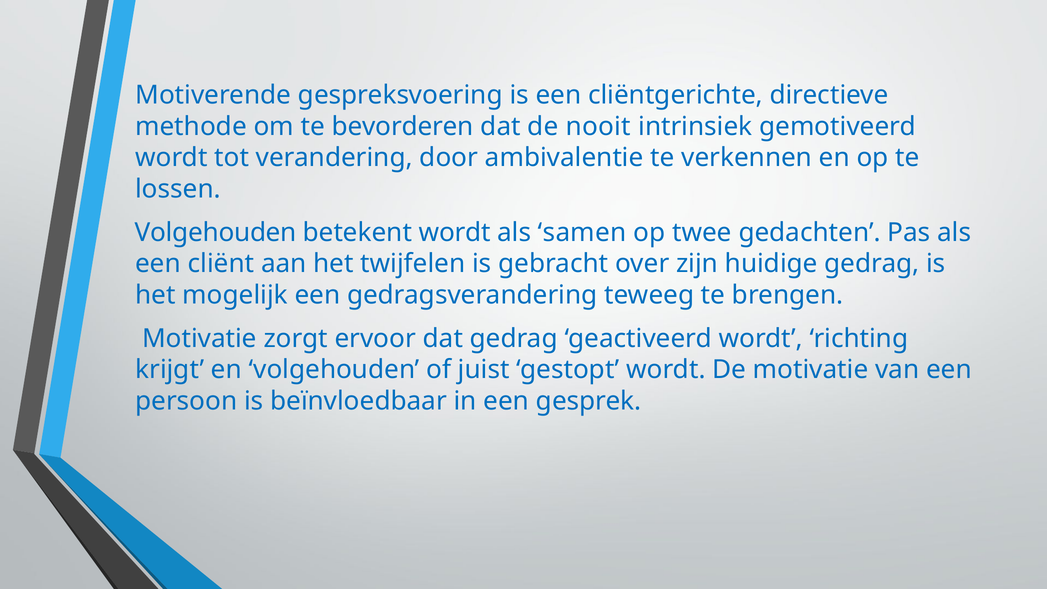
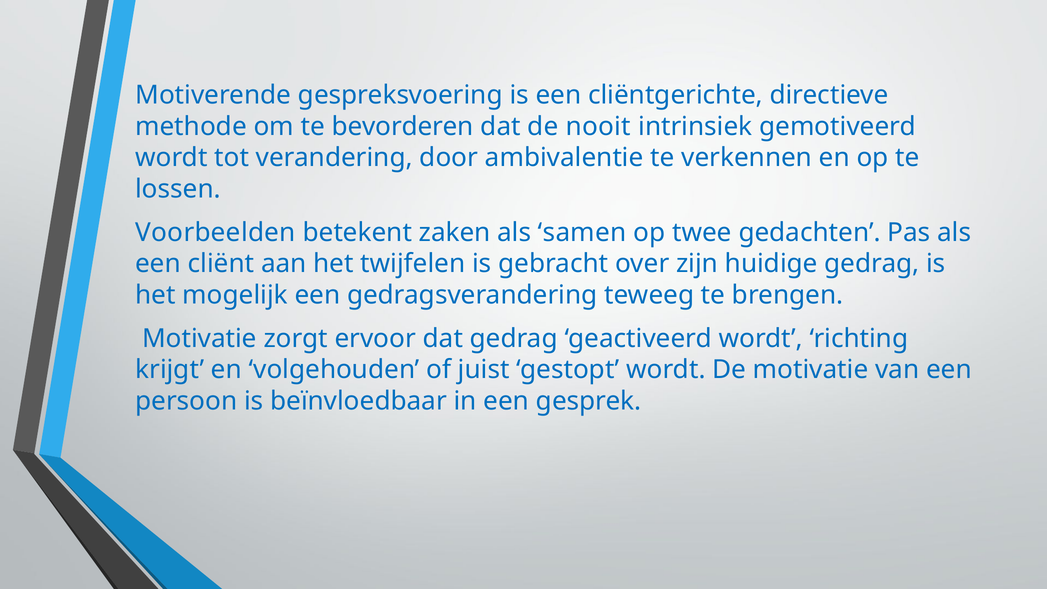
Volgehouden at (216, 232): Volgehouden -> Voorbeelden
betekent wordt: wordt -> zaken
